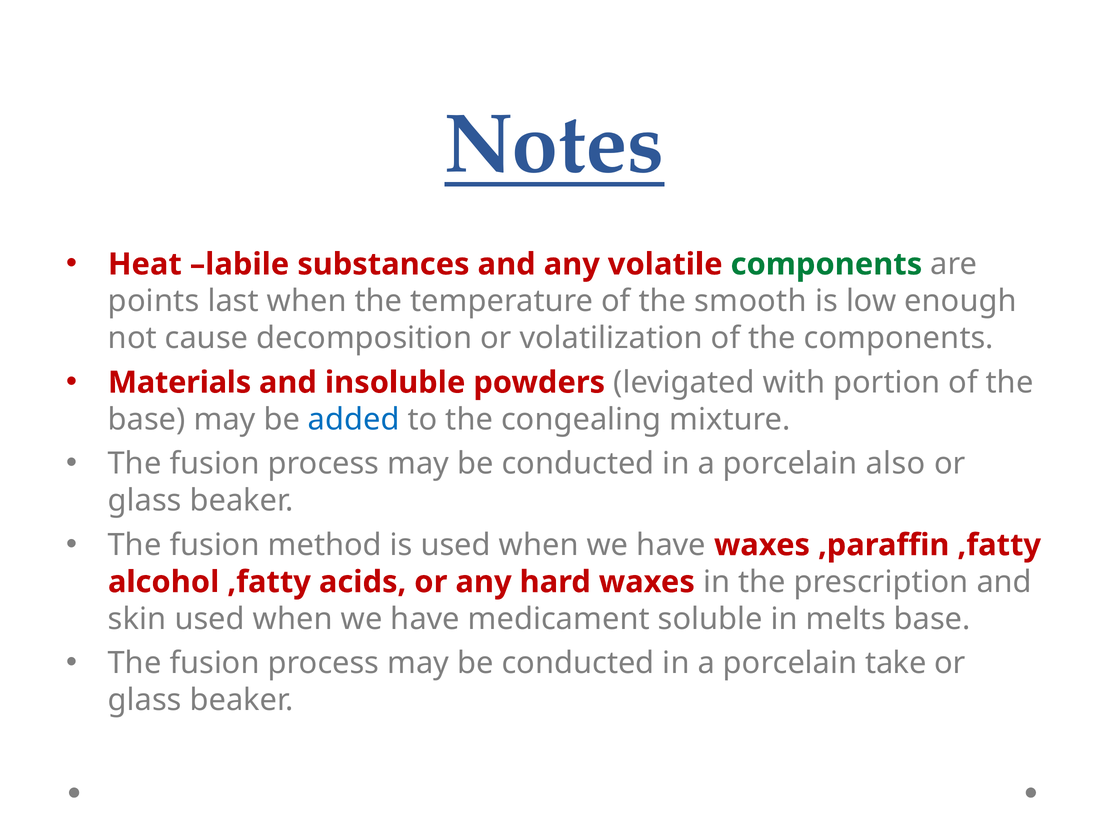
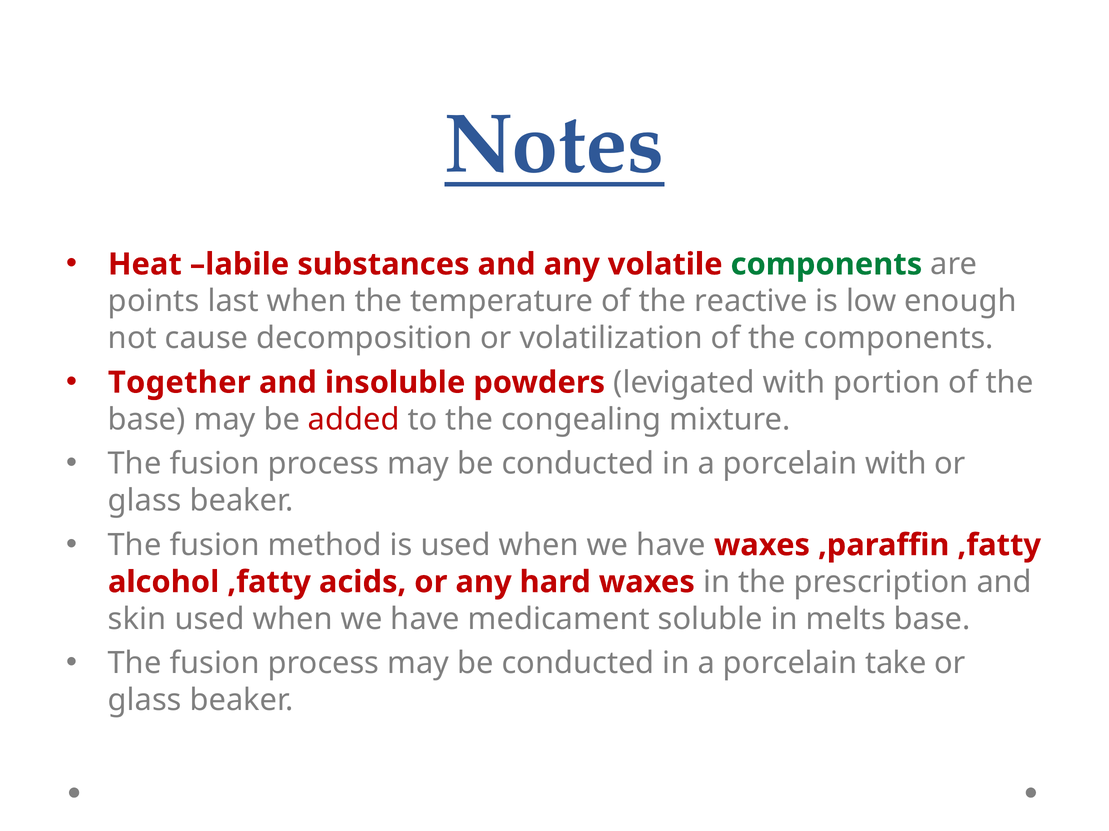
smooth: smooth -> reactive
Materials: Materials -> Together
added colour: blue -> red
porcelain also: also -> with
